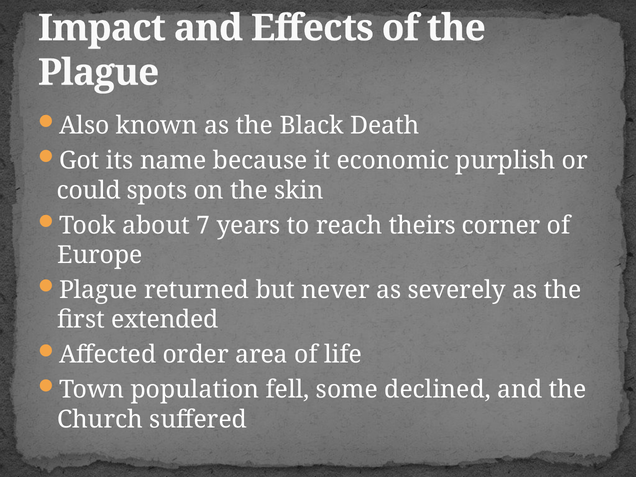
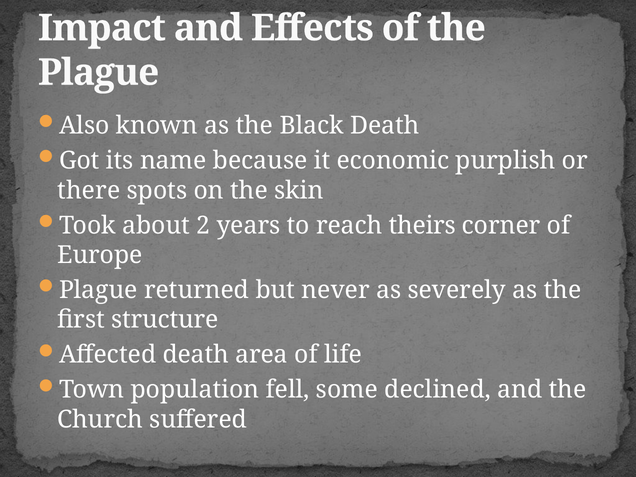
could: could -> there
7: 7 -> 2
extended: extended -> structure
Affected order: order -> death
